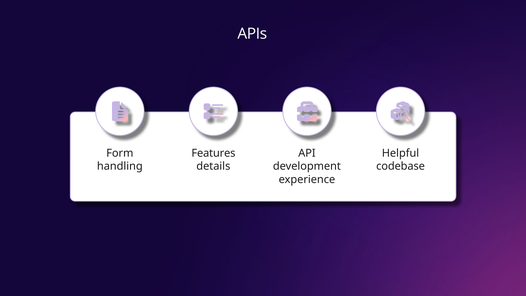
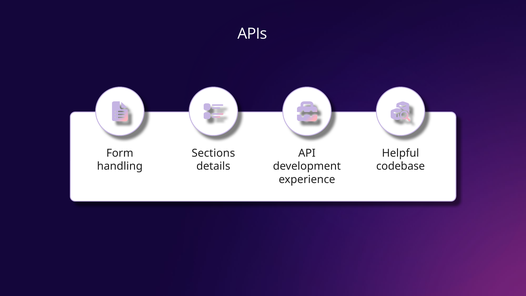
Features: Features -> Sections
